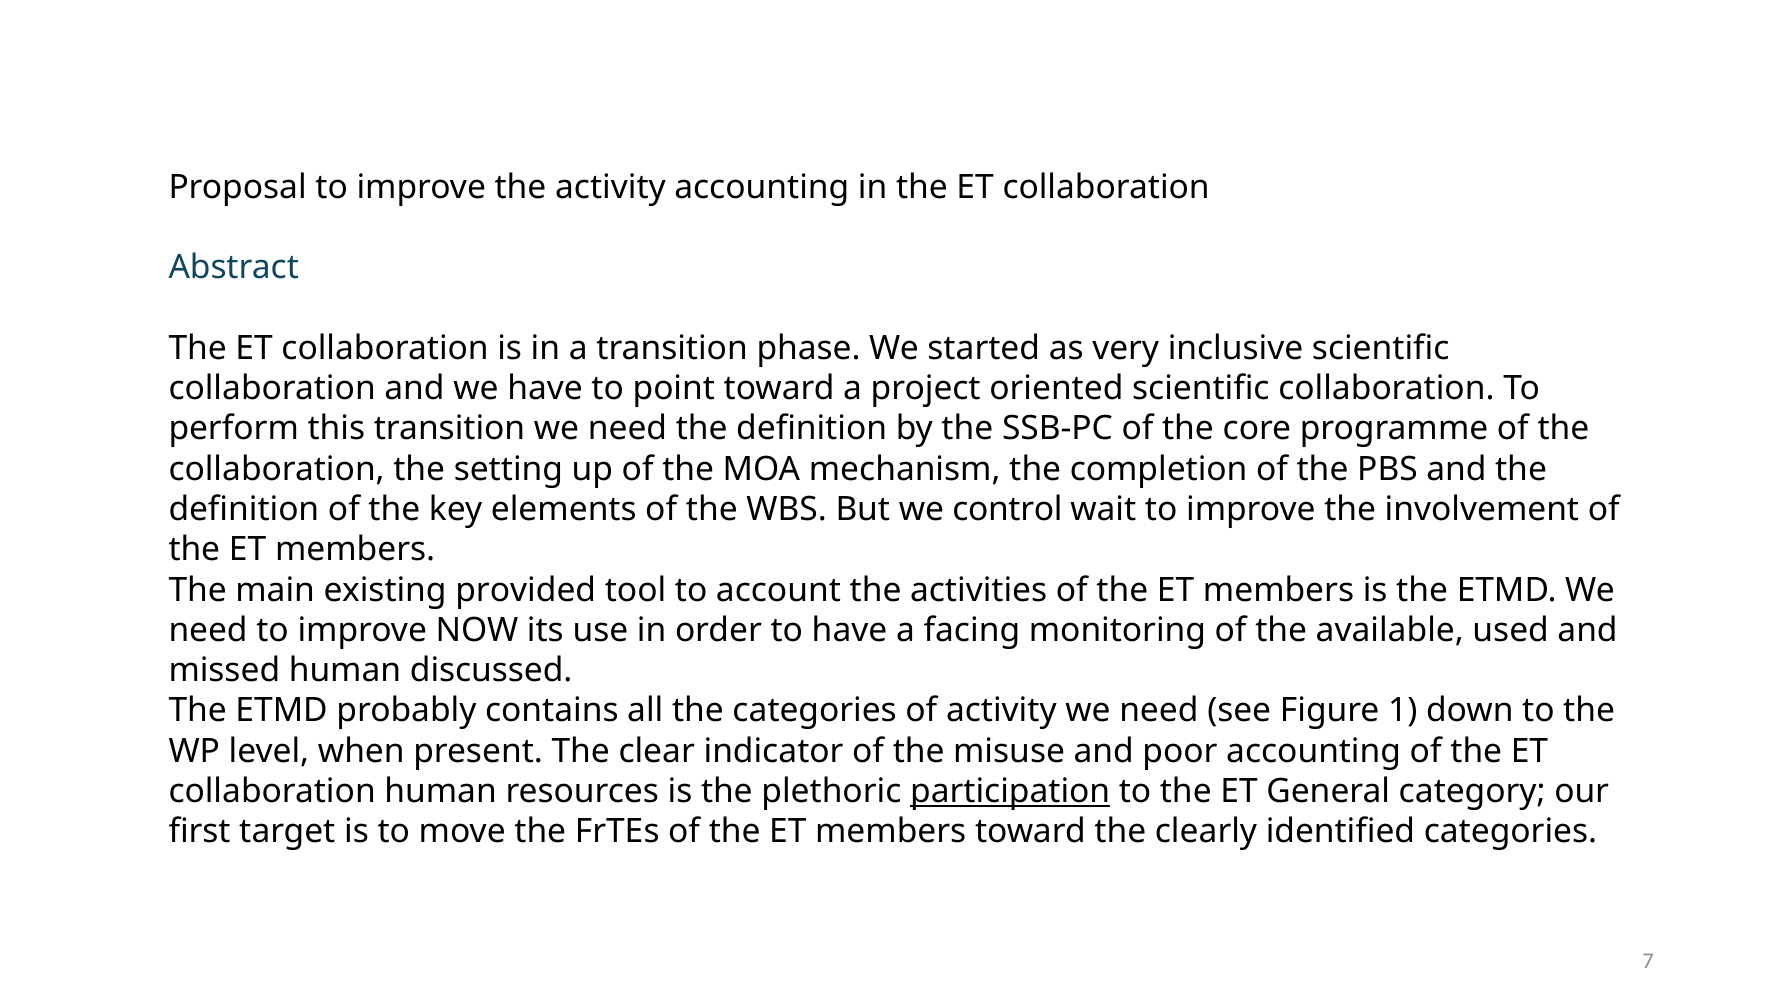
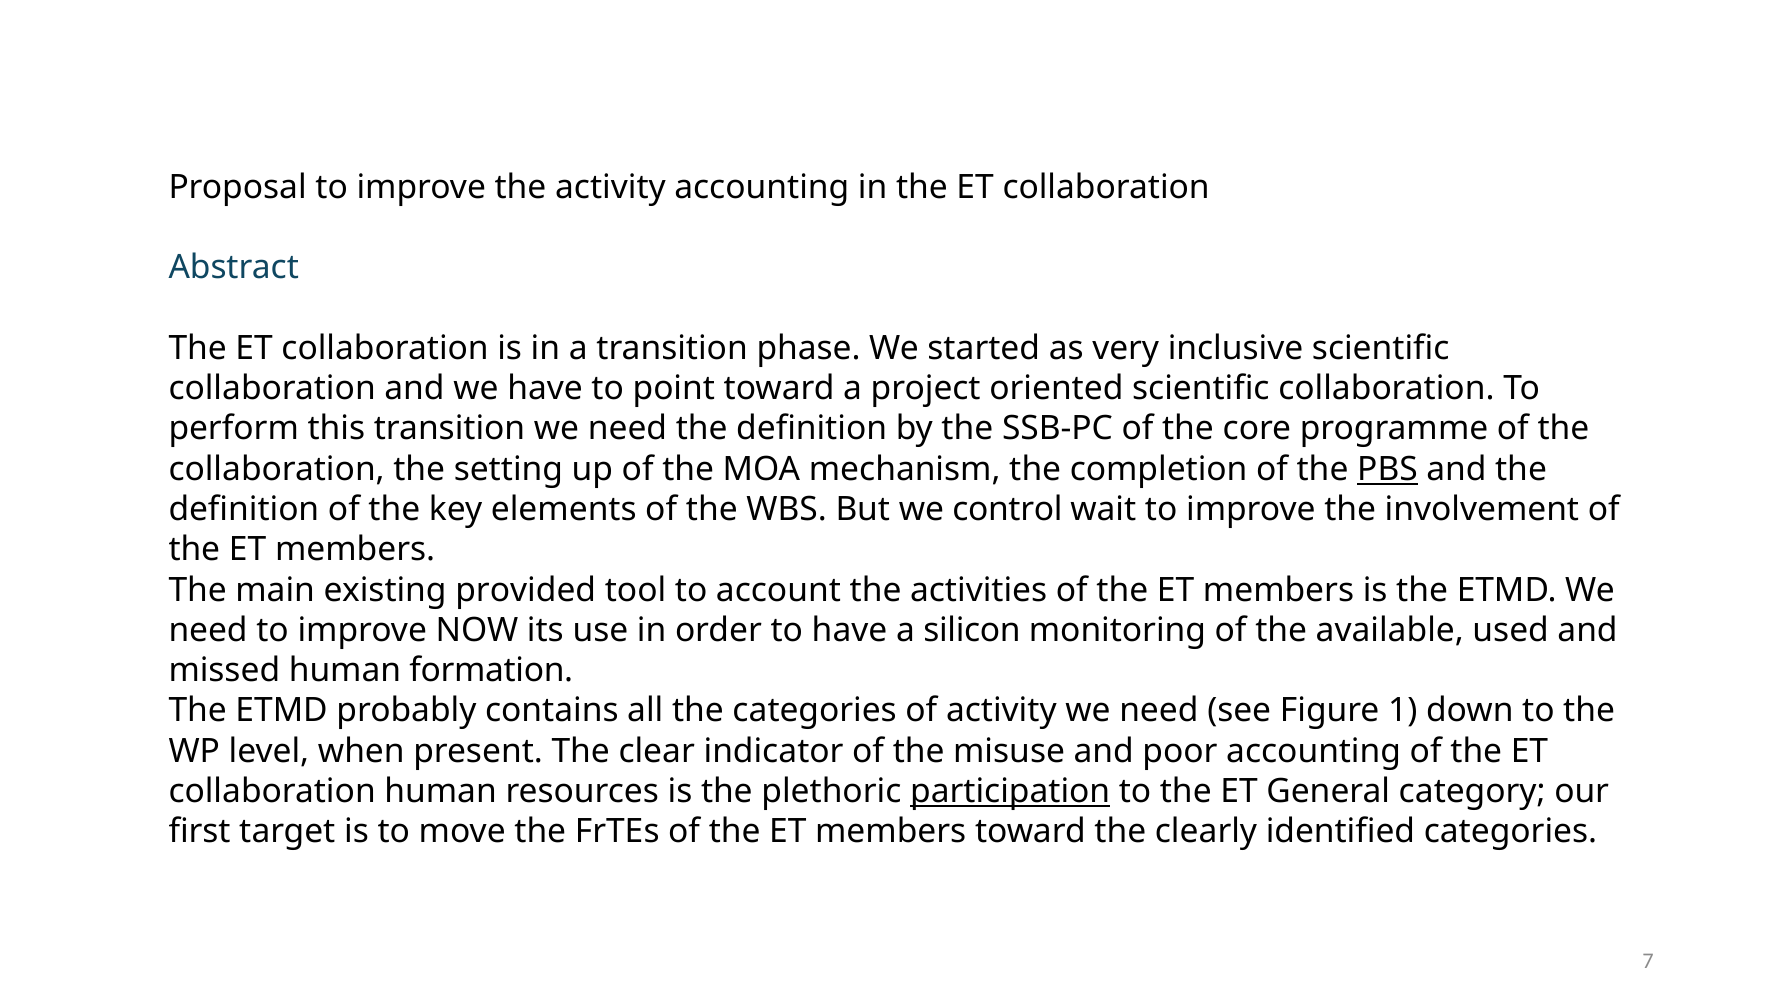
PBS underline: none -> present
facing: facing -> silicon
discussed: discussed -> formation
